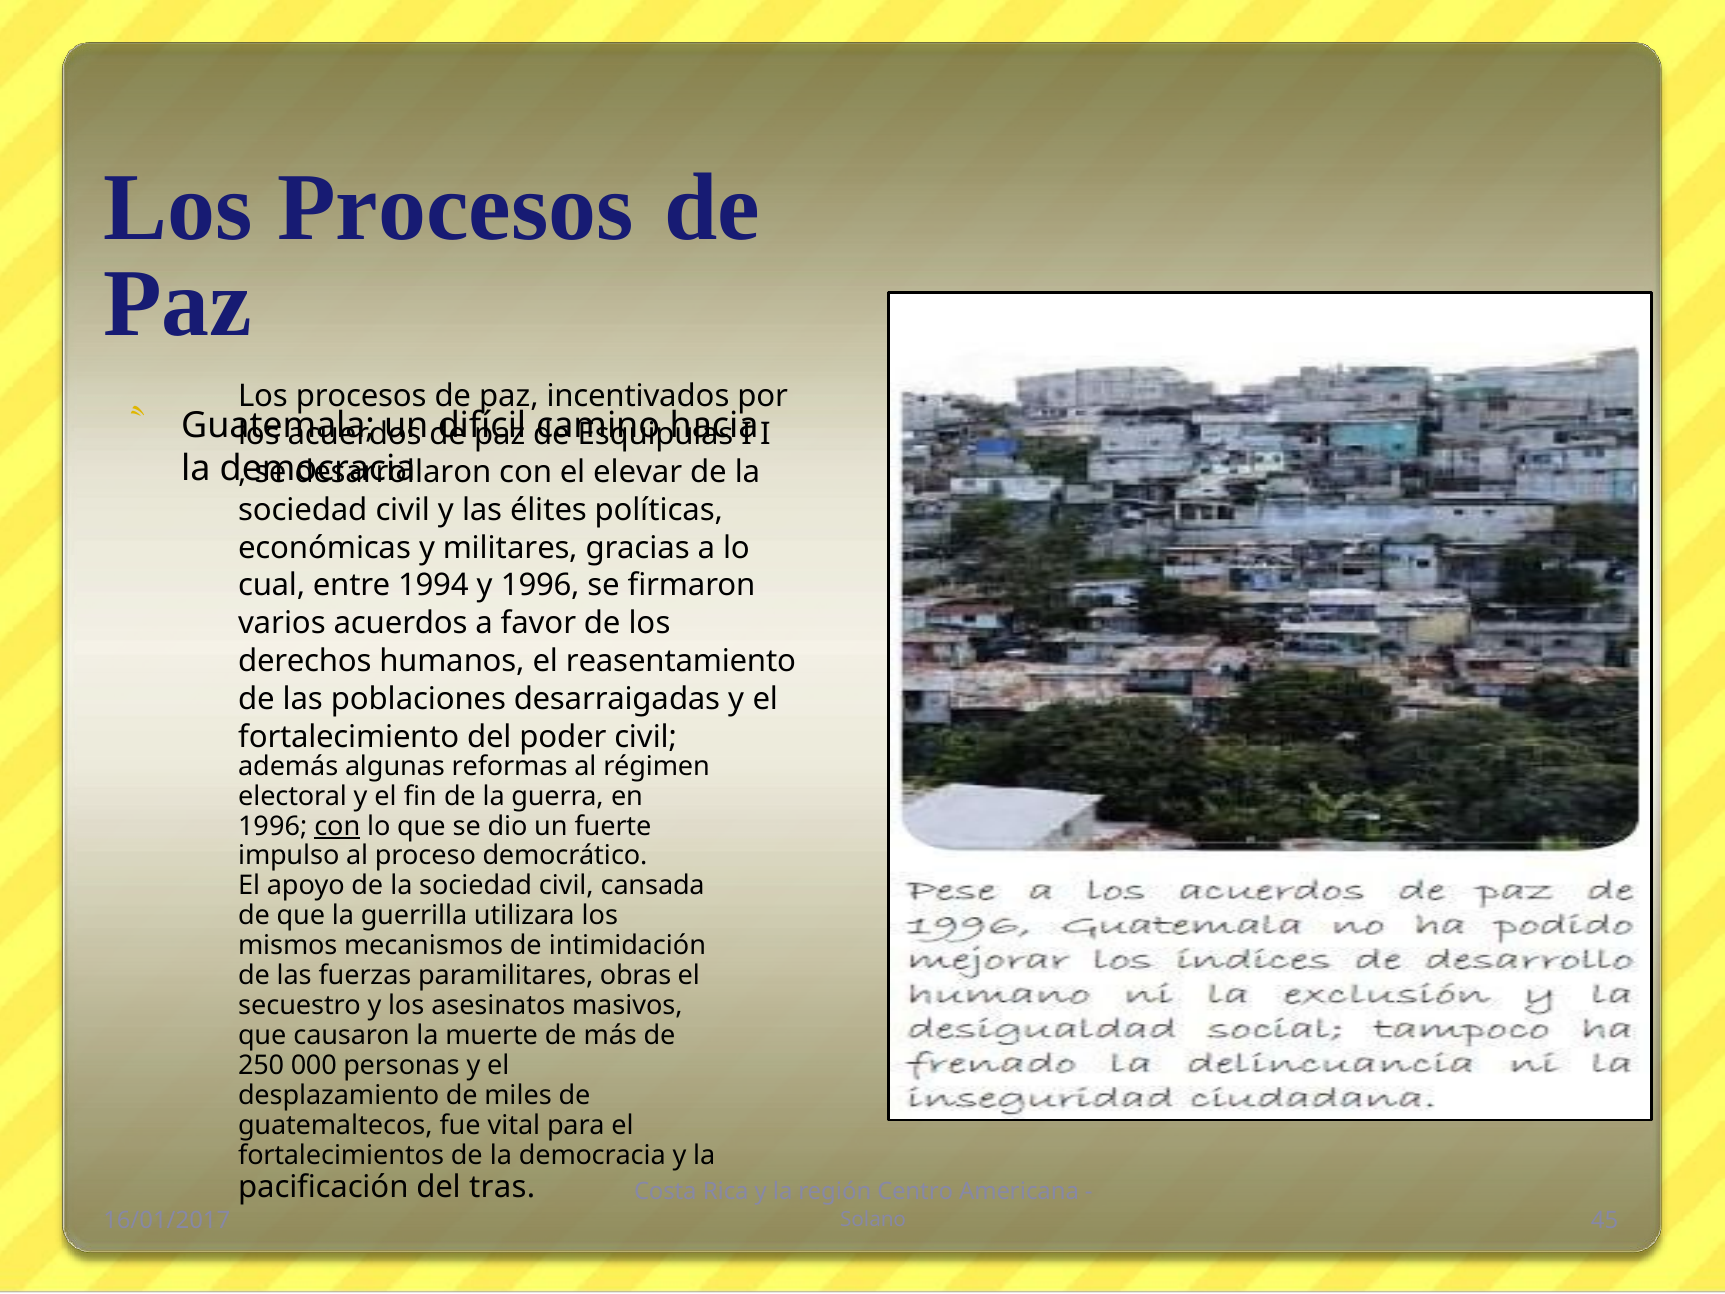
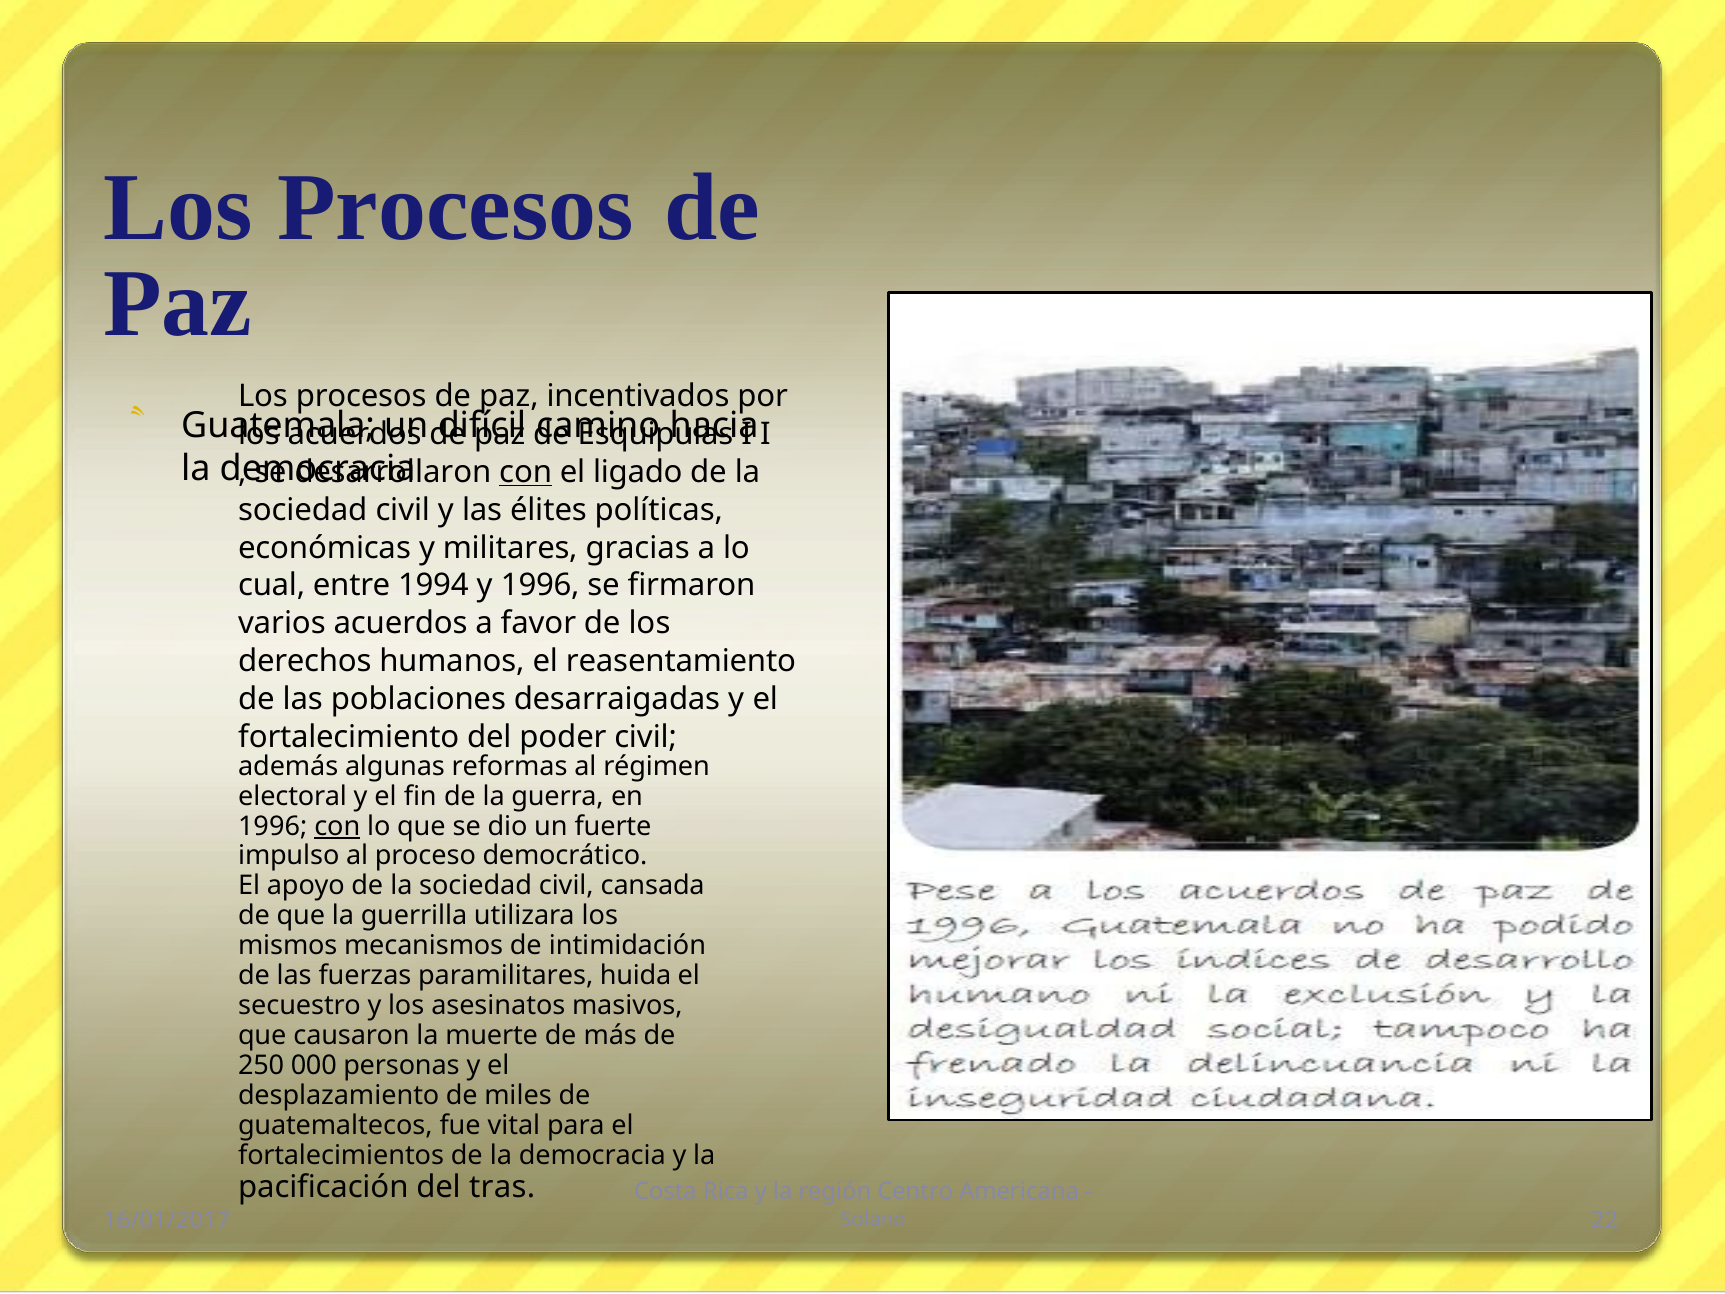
con at (526, 472) underline: none -> present
elevar: elevar -> ligado
obras: obras -> huida
45: 45 -> 22
